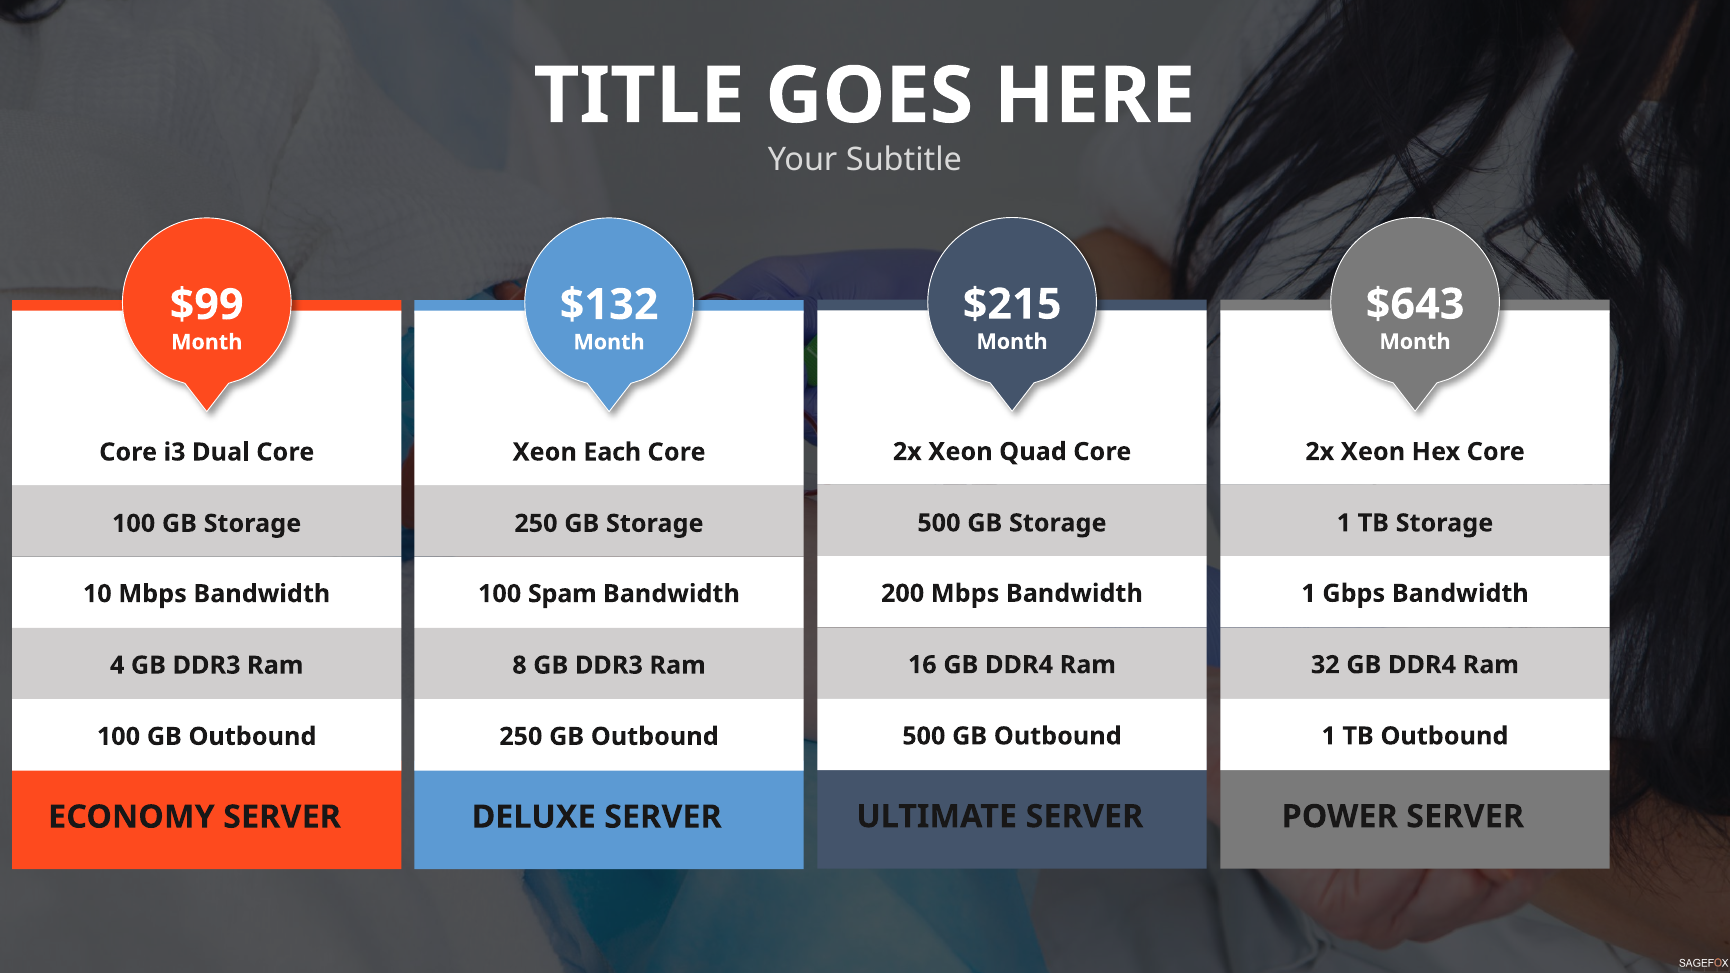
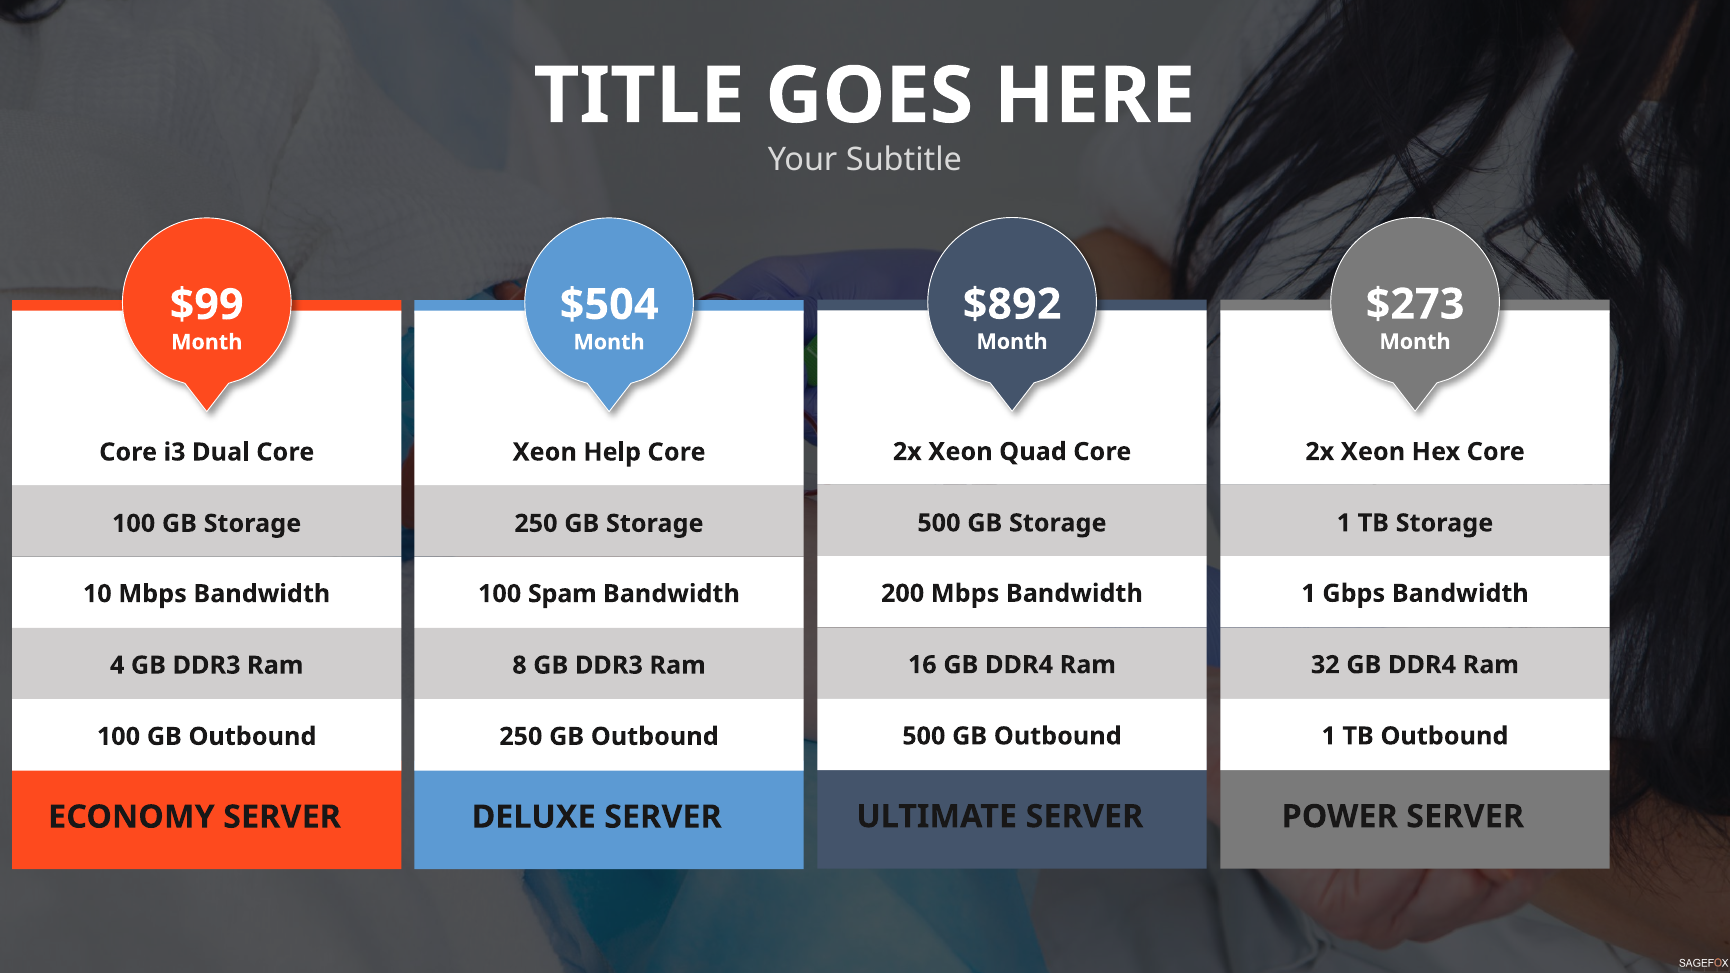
$215: $215 -> $892
$643: $643 -> $273
$132: $132 -> $504
Each: Each -> Help
